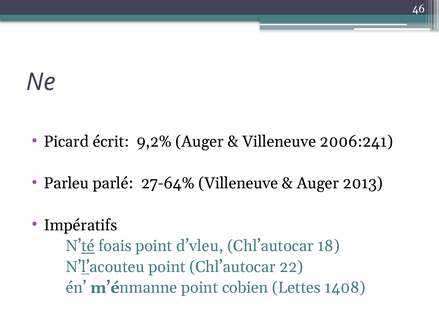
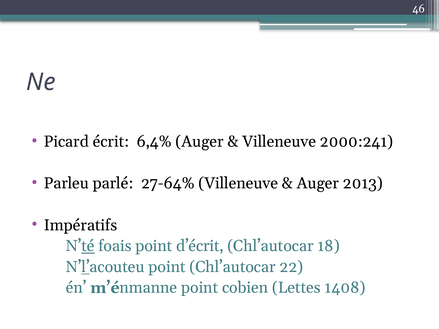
9,2%: 9,2% -> 6,4%
2006:241: 2006:241 -> 2000:241
d’vleu: d’vleu -> d’écrit
